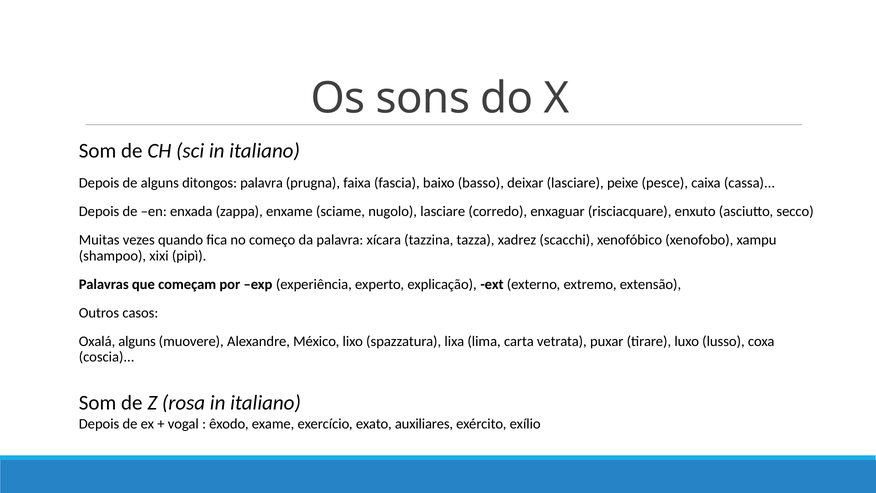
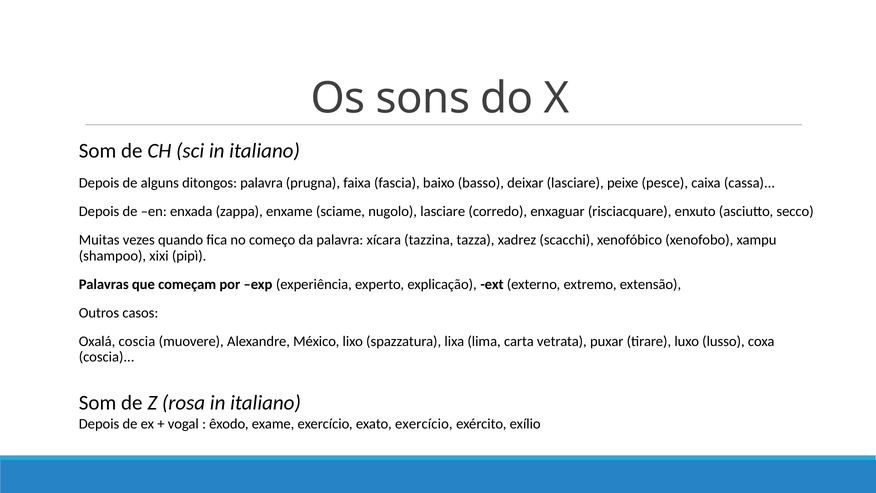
Oxalá alguns: alguns -> coscia
exato auxiliares: auxiliares -> exercício
